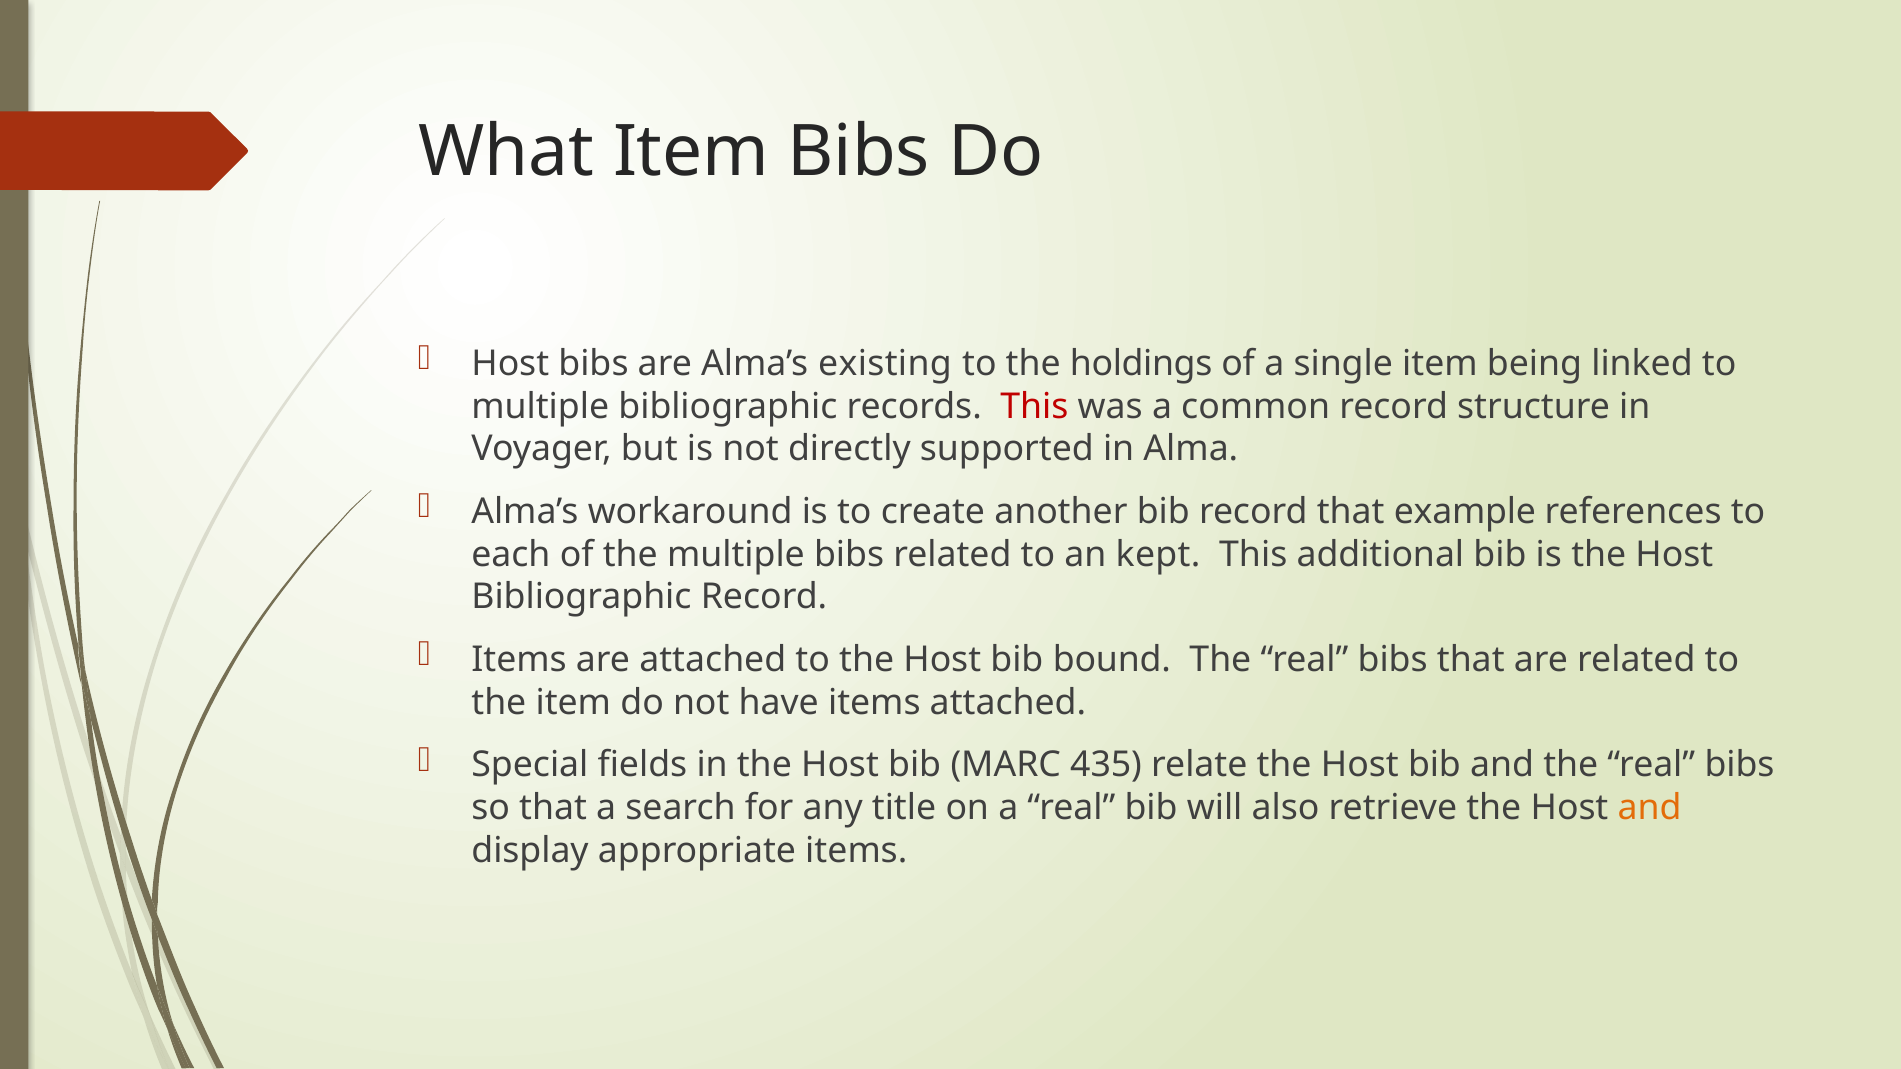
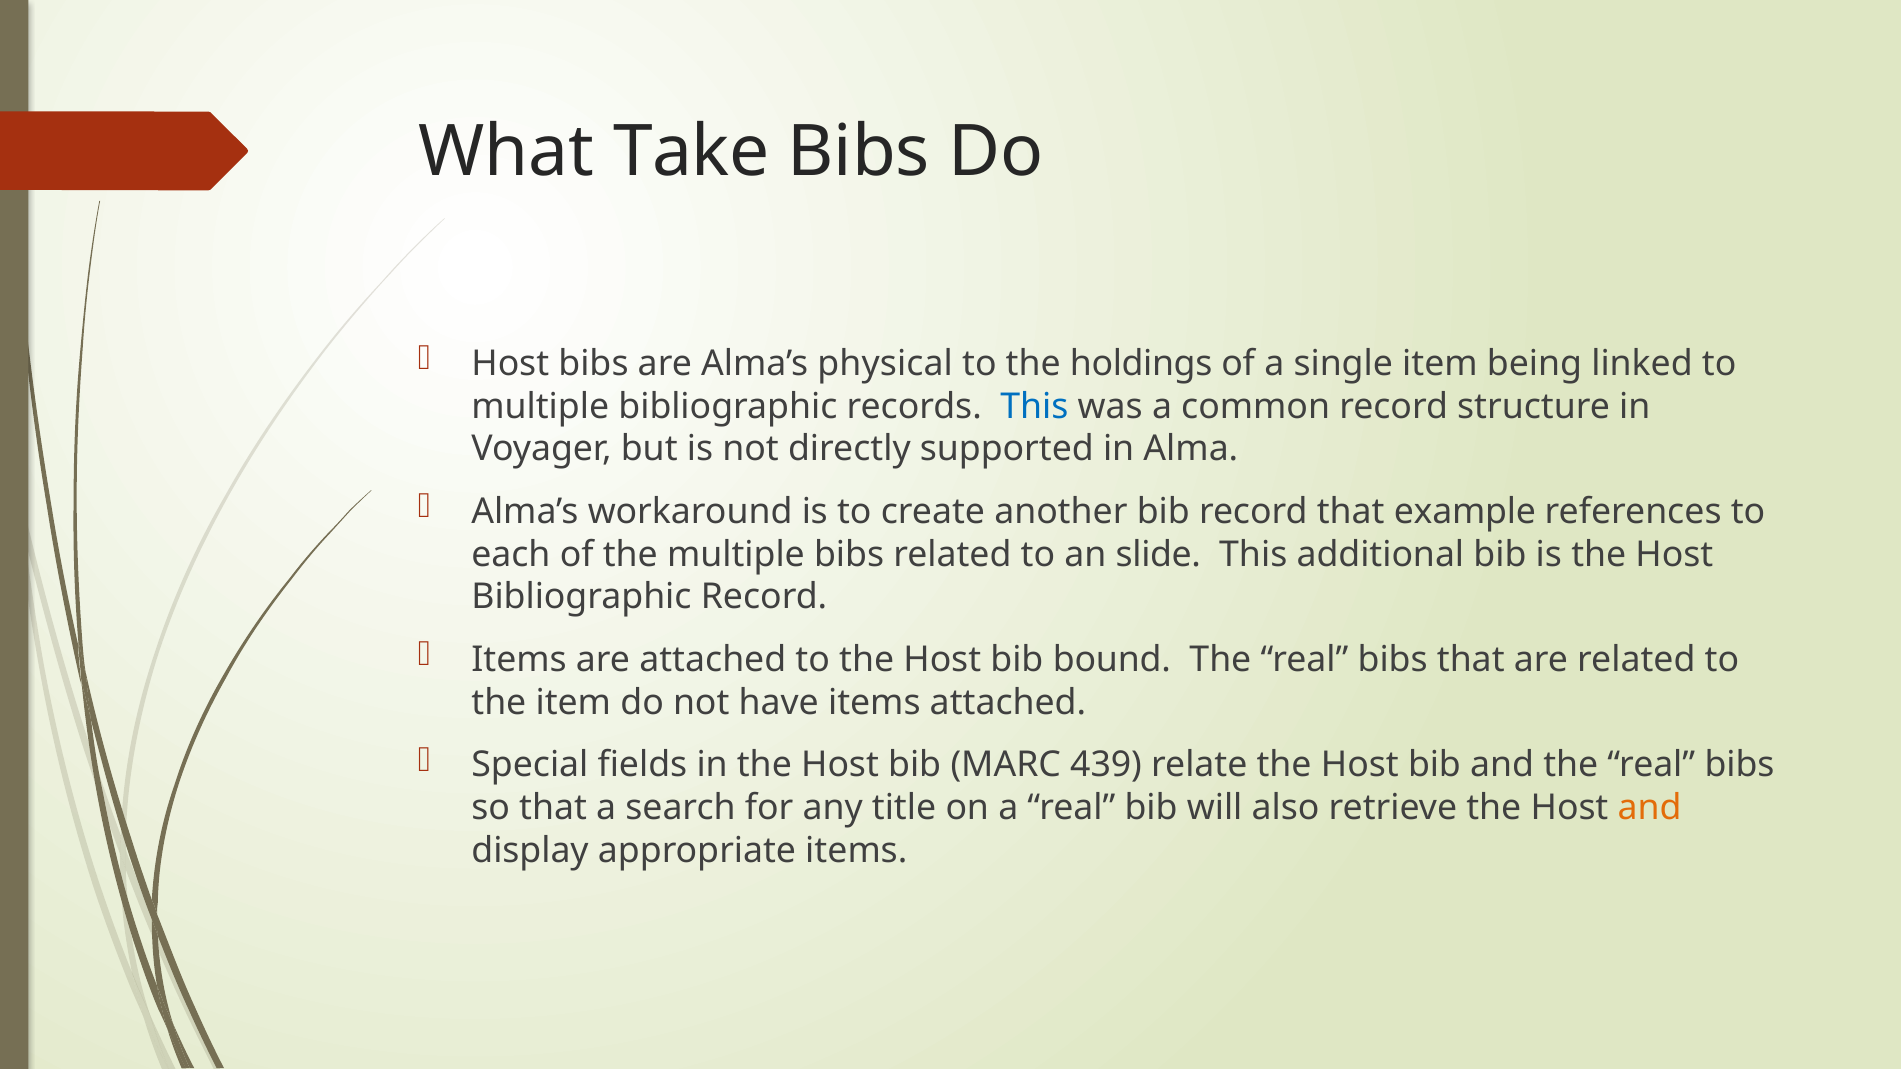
What Item: Item -> Take
existing: existing -> physical
This at (1034, 406) colour: red -> blue
kept: kept -> slide
435: 435 -> 439
